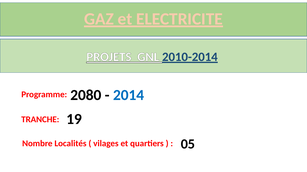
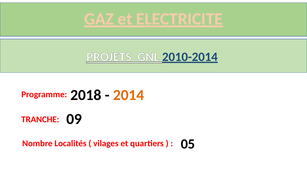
2080: 2080 -> 2018
2014 colour: blue -> orange
19: 19 -> 09
